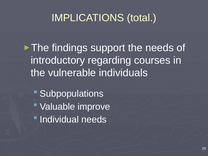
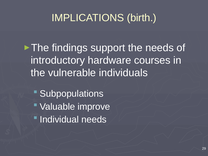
total: total -> birth
regarding: regarding -> hardware
